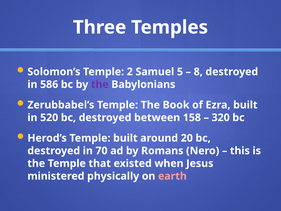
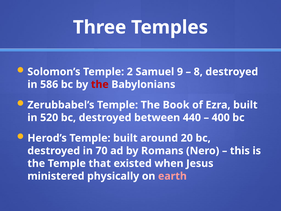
5: 5 -> 9
the at (100, 84) colour: purple -> red
158: 158 -> 440
320: 320 -> 400
